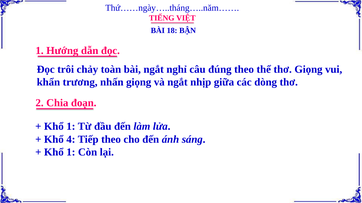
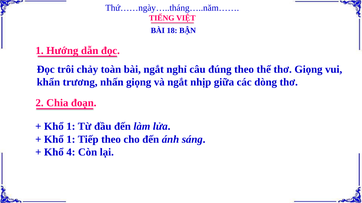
4 at (71, 139): 4 -> 1
1 at (71, 152): 1 -> 4
